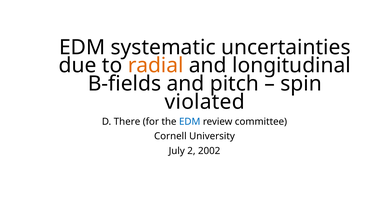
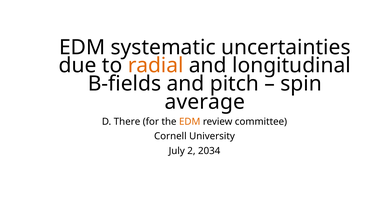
violated: violated -> average
EDM at (190, 122) colour: blue -> orange
2002: 2002 -> 2034
